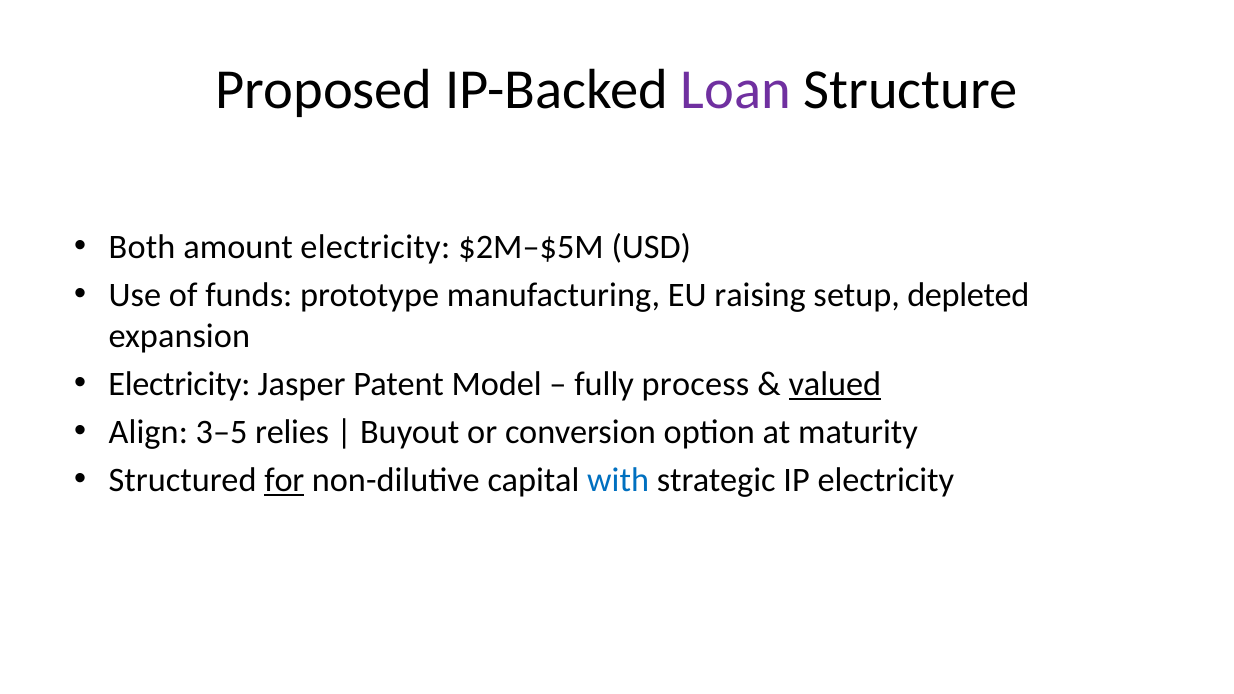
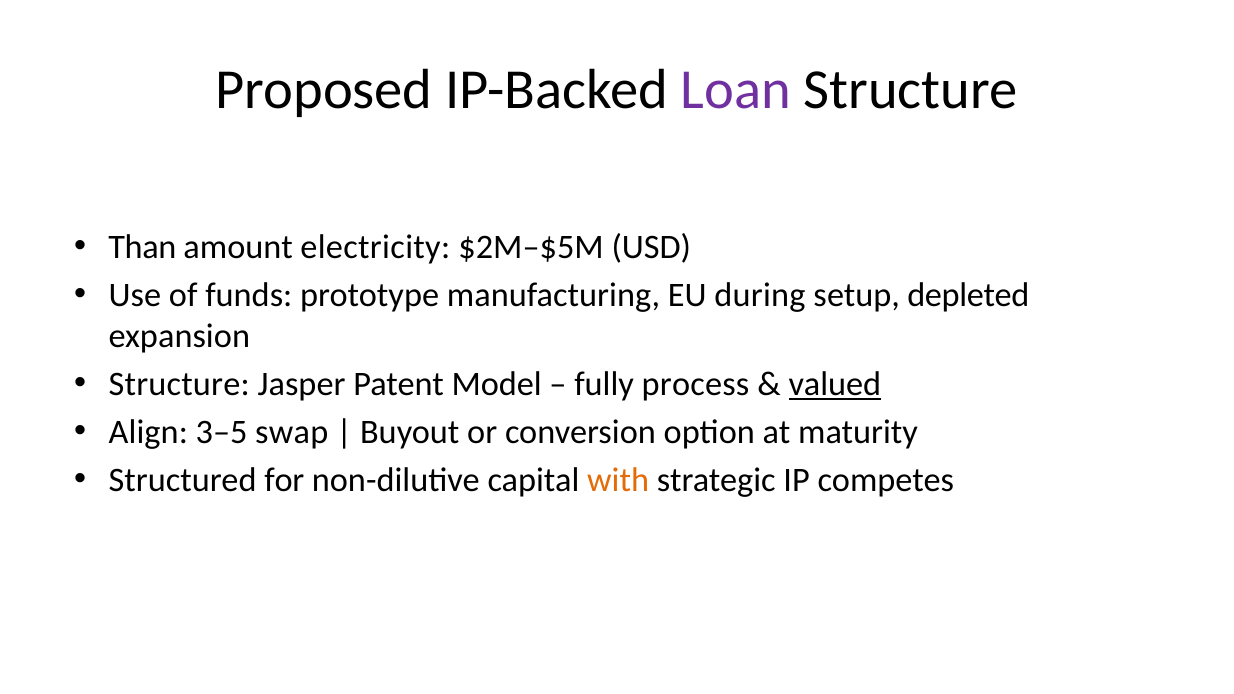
Both: Both -> Than
raising: raising -> during
Electricity at (179, 384): Electricity -> Structure
relies: relies -> swap
for underline: present -> none
with colour: blue -> orange
IP electricity: electricity -> competes
